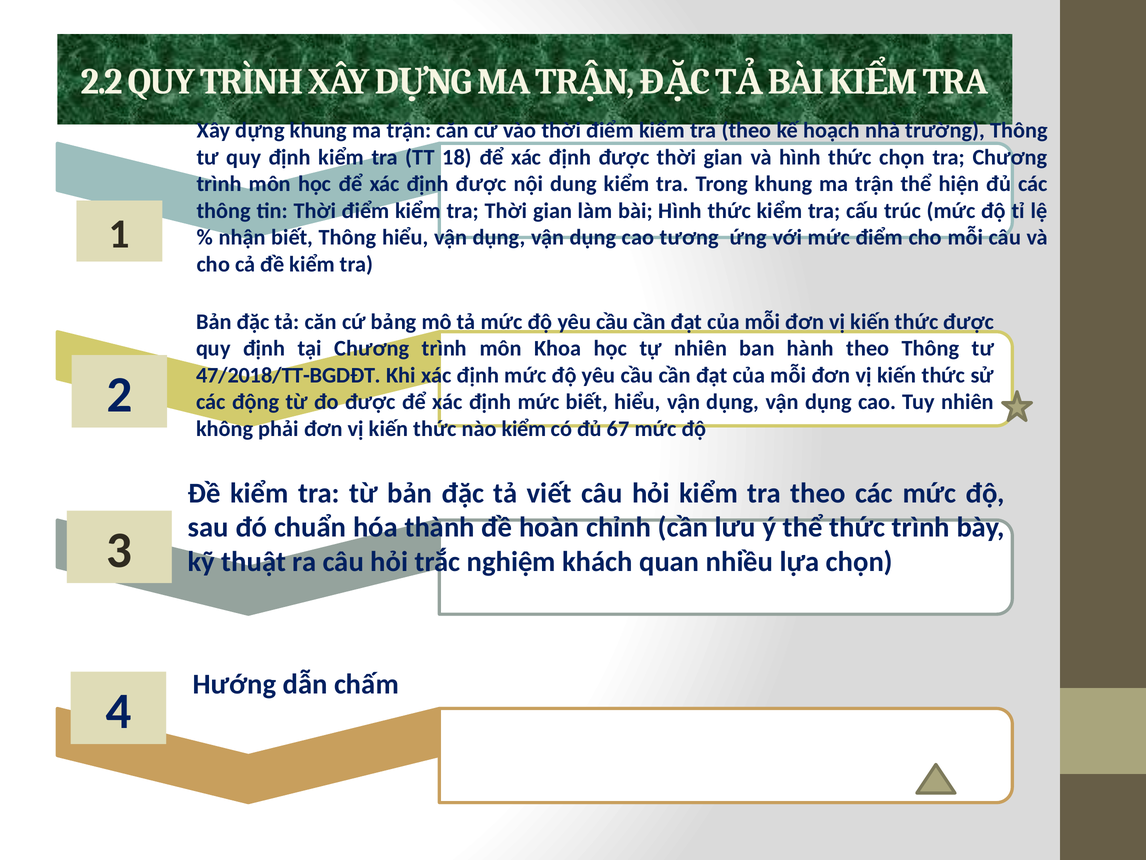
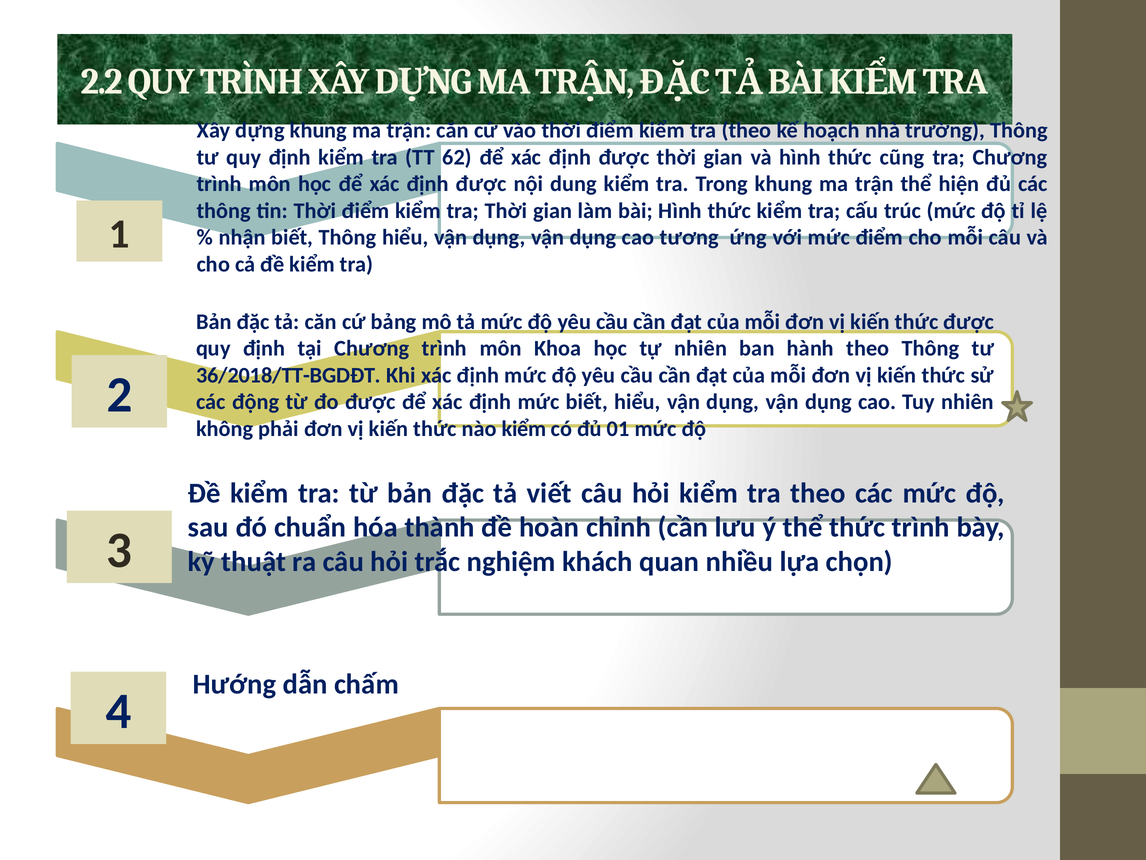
18: 18 -> 62
thức chọn: chọn -> cũng
47/2018/TT-BGDĐT: 47/2018/TT-BGDĐT -> 36/2018/TT-BGDĐT
67: 67 -> 01
